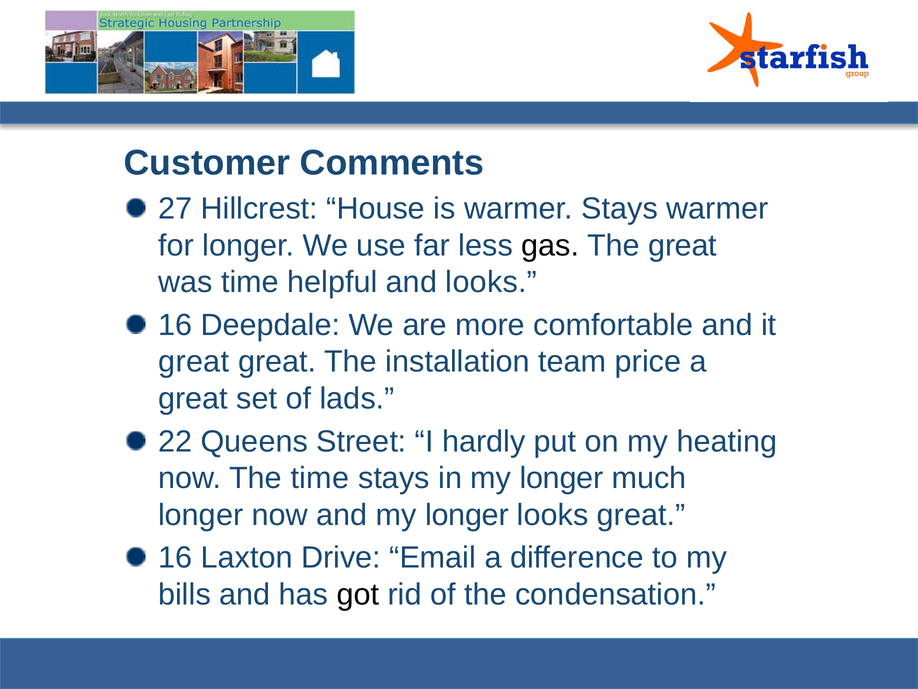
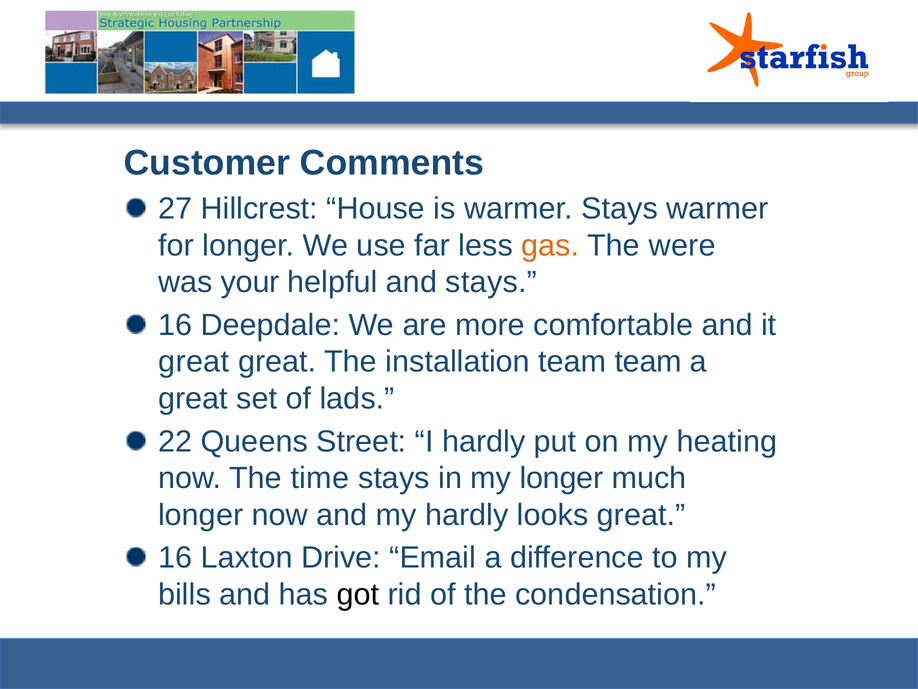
gas colour: black -> orange
The great: great -> were
was time: time -> your
and looks: looks -> stays
team price: price -> team
and my longer: longer -> hardly
